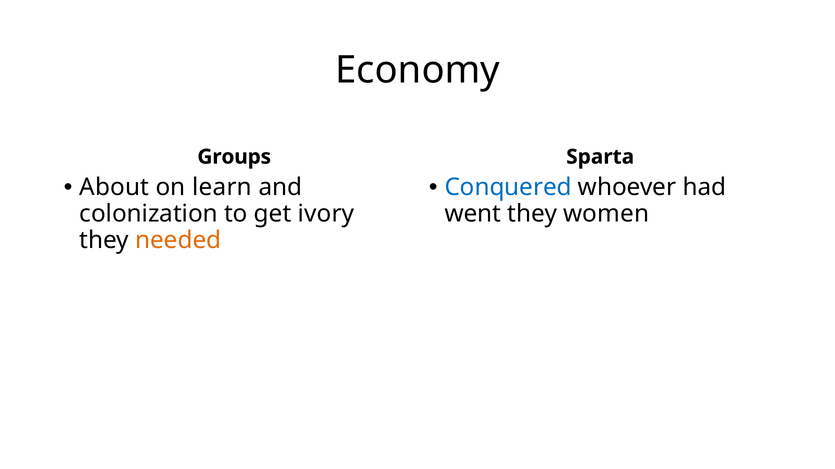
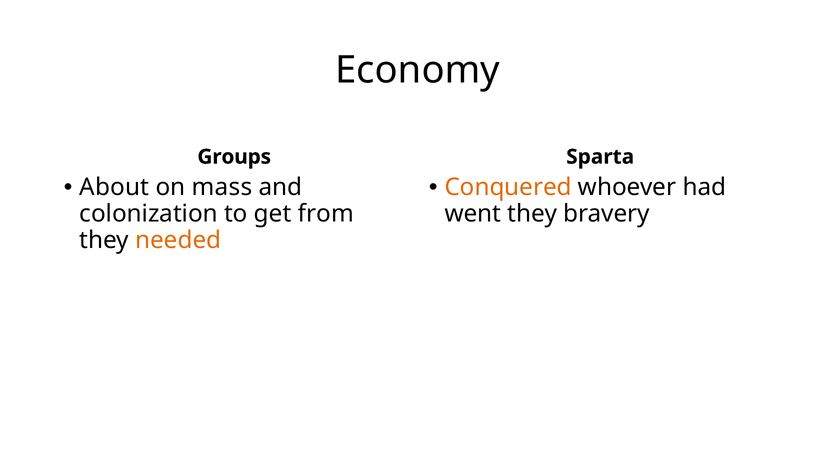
learn: learn -> mass
Conquered colour: blue -> orange
ivory: ivory -> from
women: women -> bravery
